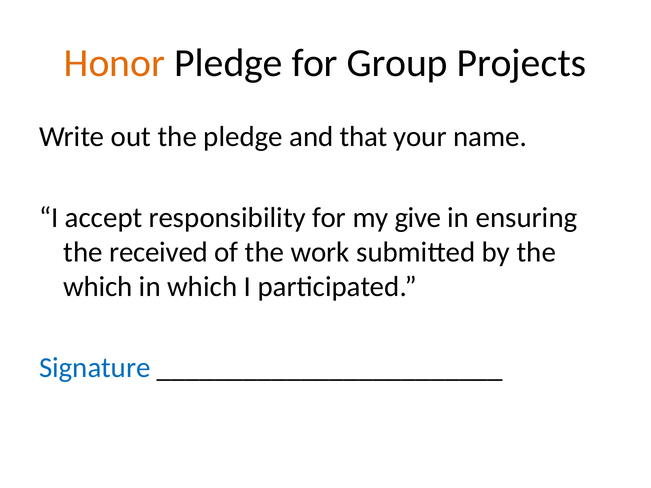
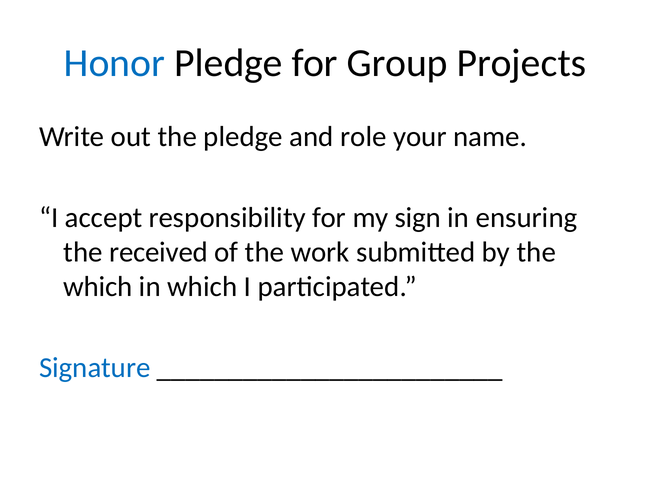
Honor colour: orange -> blue
that: that -> role
give: give -> sign
